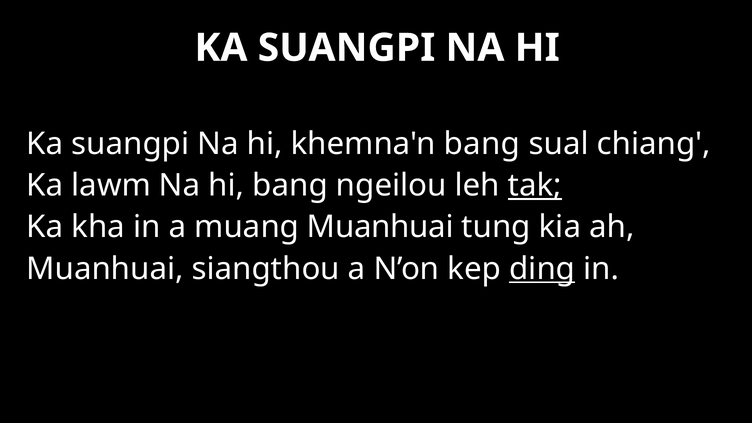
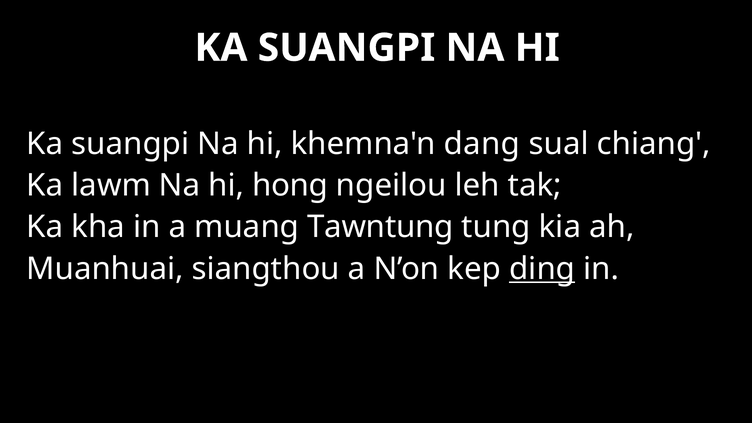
khemna'n bang: bang -> dang
hi bang: bang -> hong
tak underline: present -> none
muang Muanhuai: Muanhuai -> Tawntung
